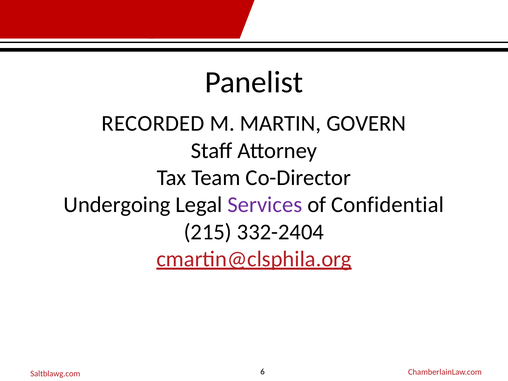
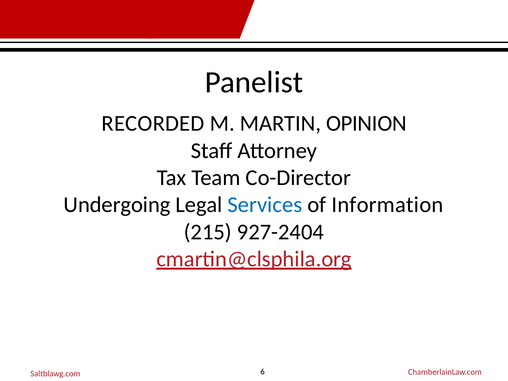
GOVERN: GOVERN -> OPINION
Services colour: purple -> blue
Confidential: Confidential -> Information
332-2404: 332-2404 -> 927-2404
